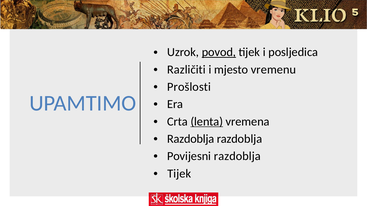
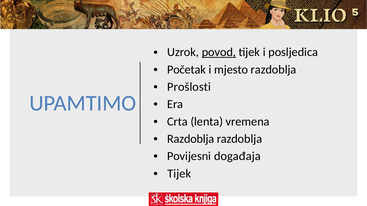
Različiti: Različiti -> Početak
mjesto vremenu: vremenu -> razdoblja
lenta underline: present -> none
Povijesni razdoblja: razdoblja -> događaja
